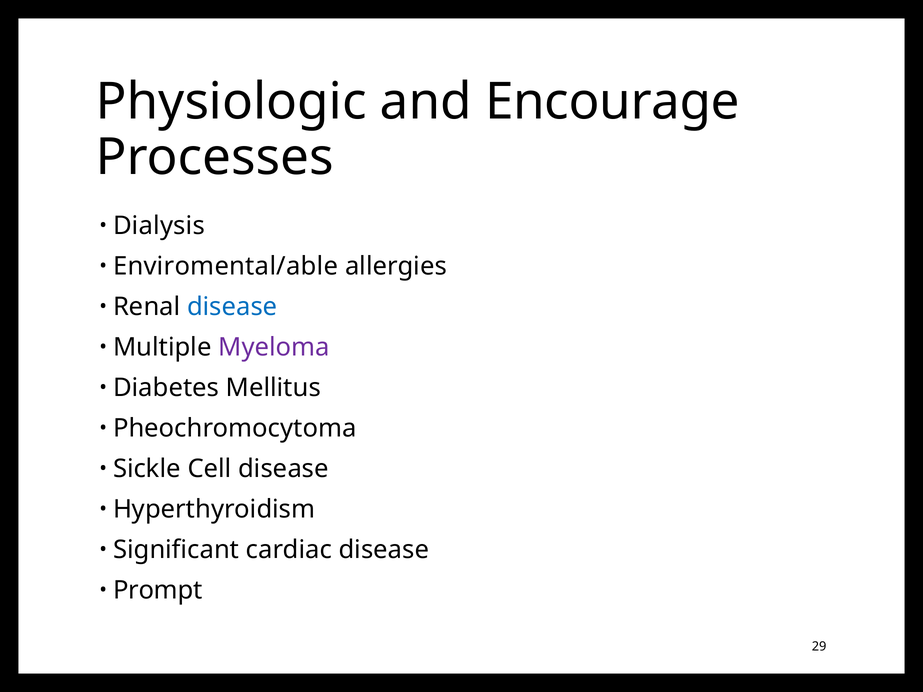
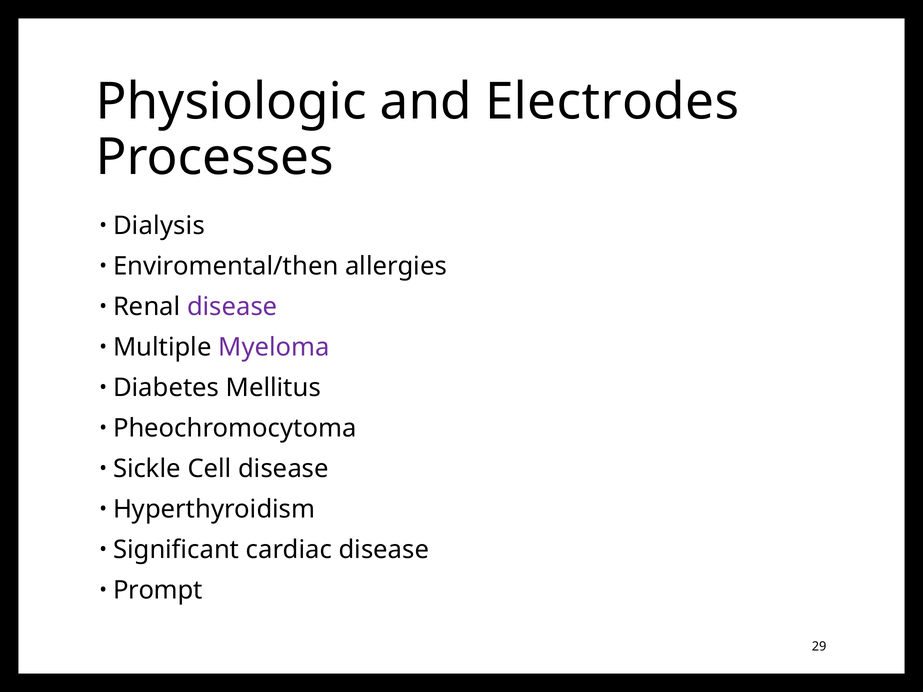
Encourage: Encourage -> Electrodes
Enviromental/able: Enviromental/able -> Enviromental/then
disease at (232, 307) colour: blue -> purple
